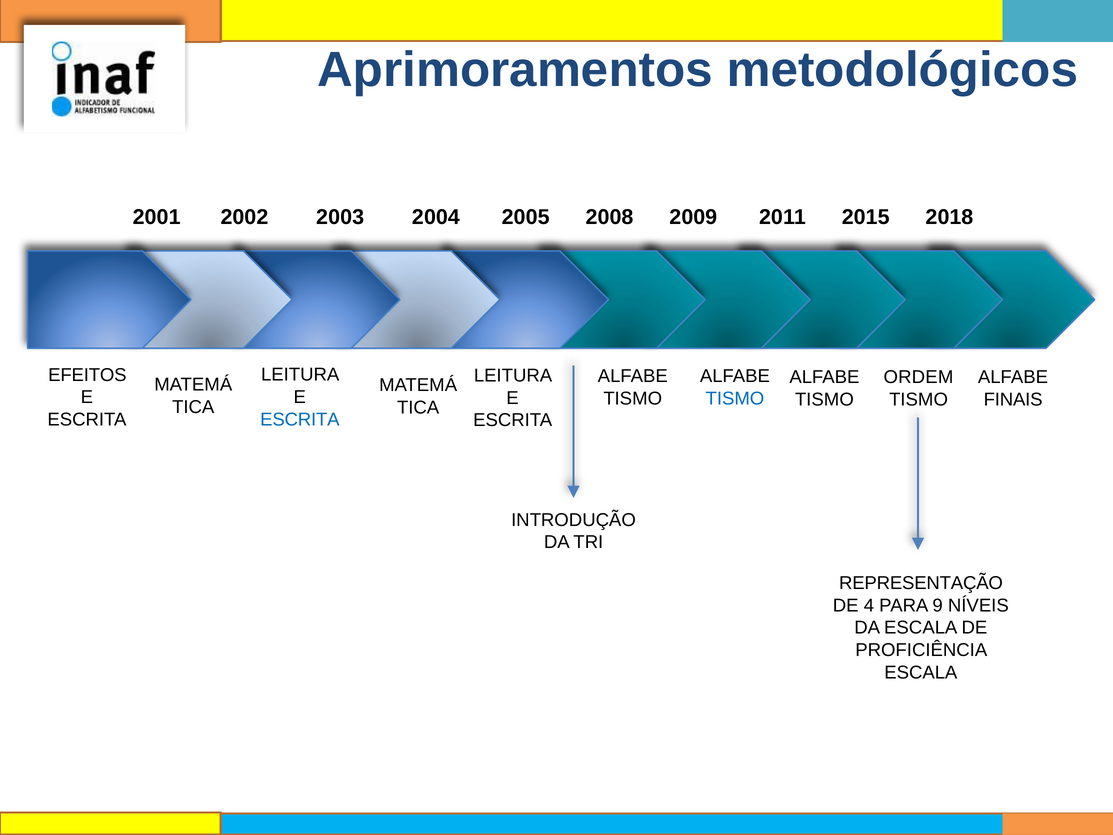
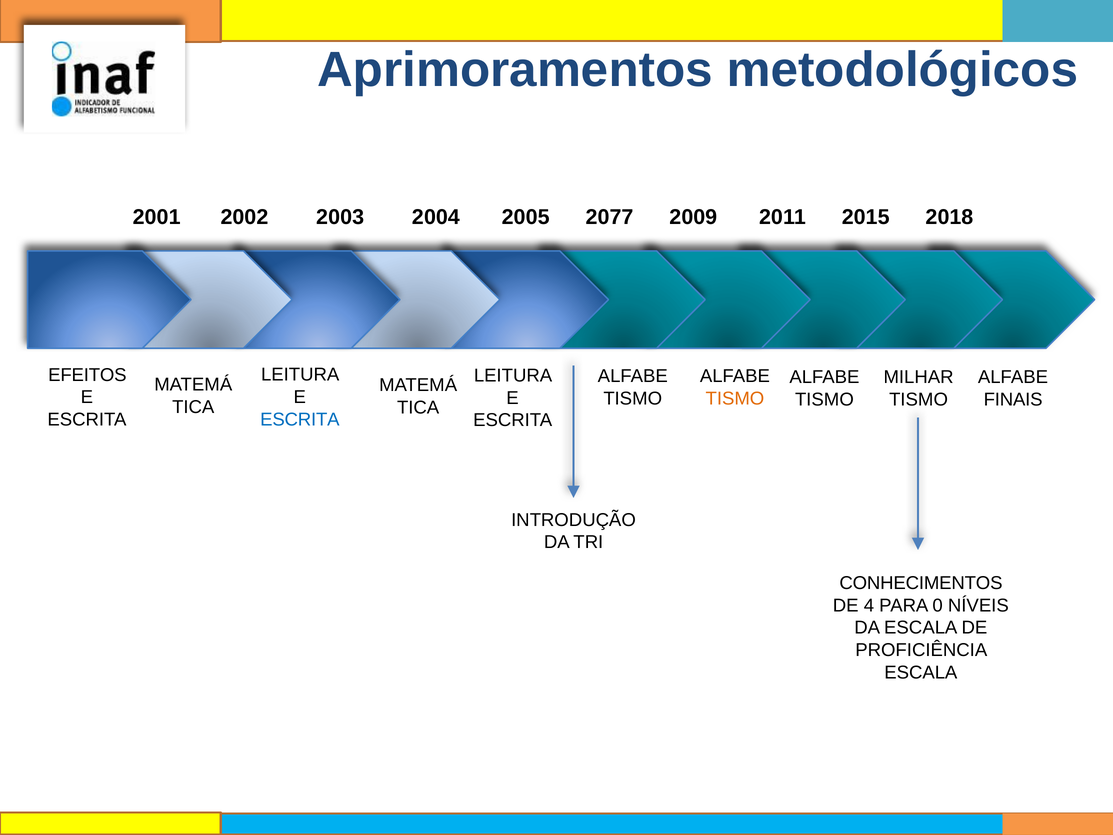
2008: 2008 -> 2077
ORDEM: ORDEM -> MILHAR
TISMO at (735, 399) colour: blue -> orange
REPRESENTAÇÃO: REPRESENTAÇÃO -> CONHECIMENTOS
9: 9 -> 0
